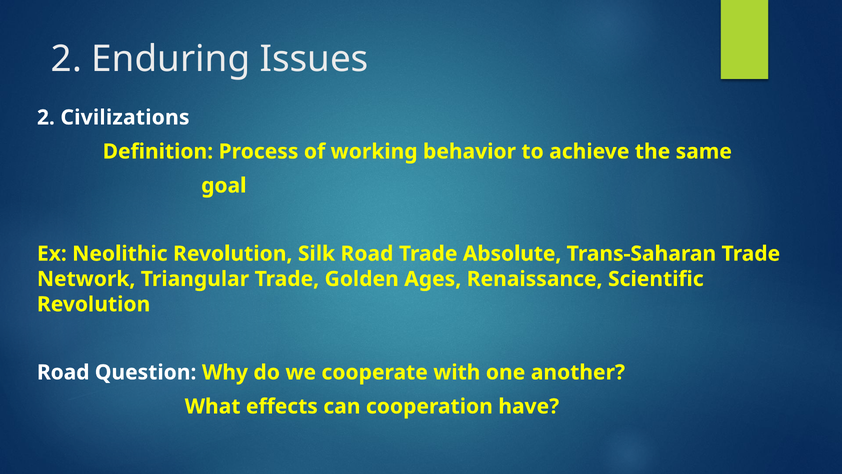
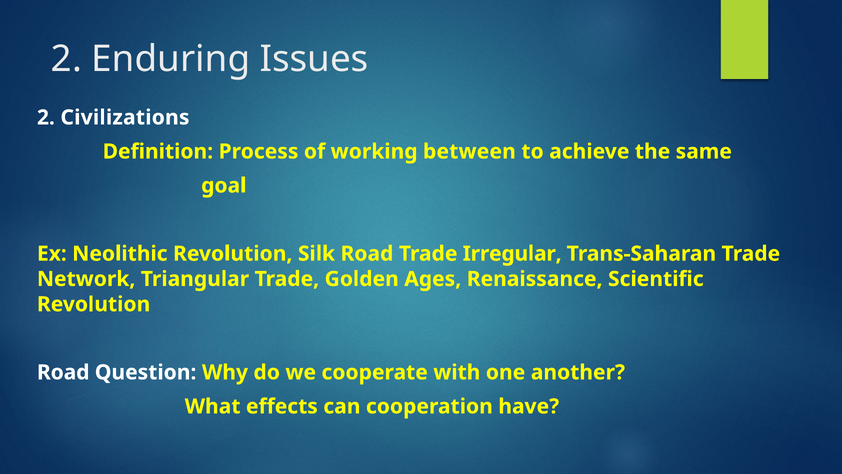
behavior: behavior -> between
Absolute: Absolute -> Irregular
